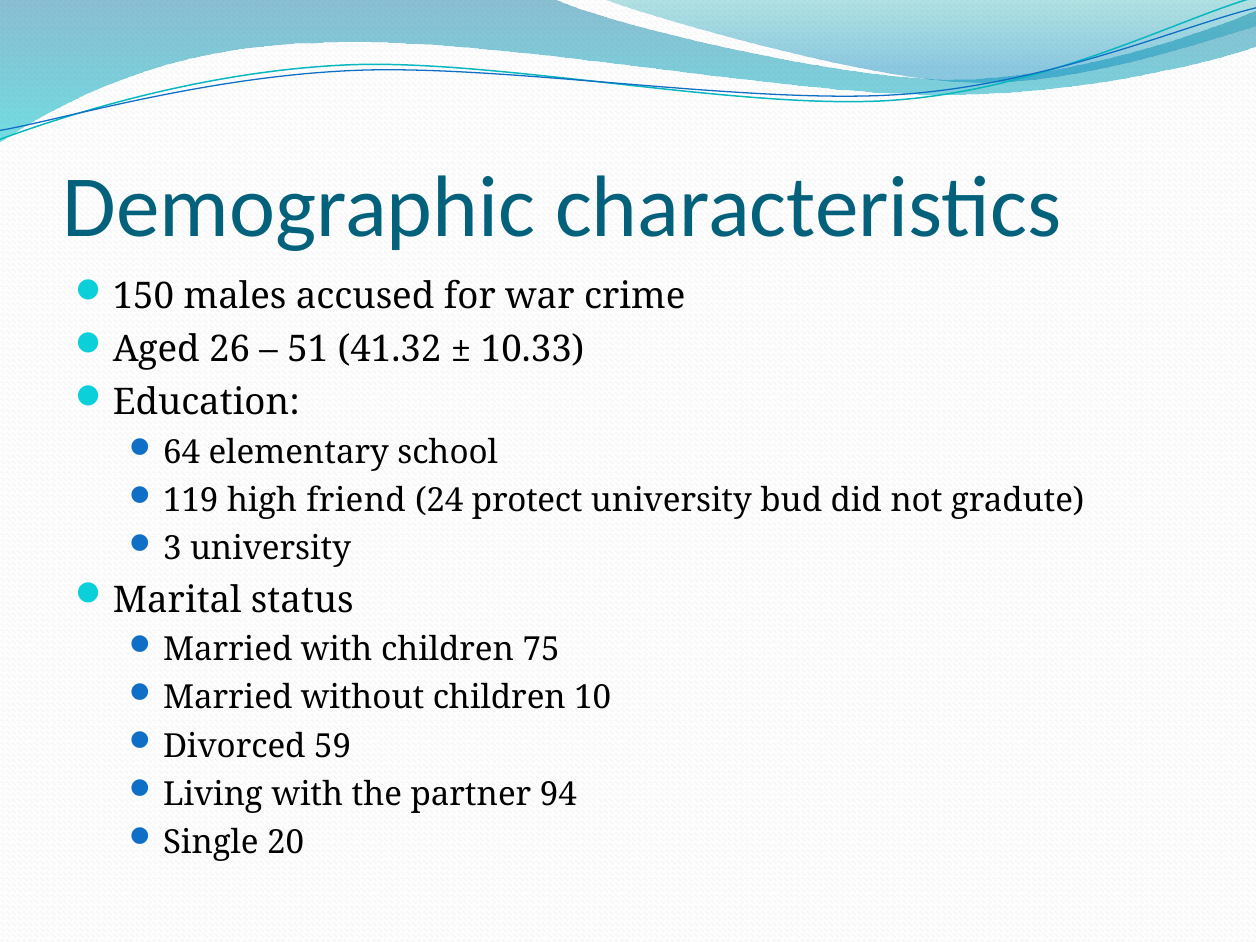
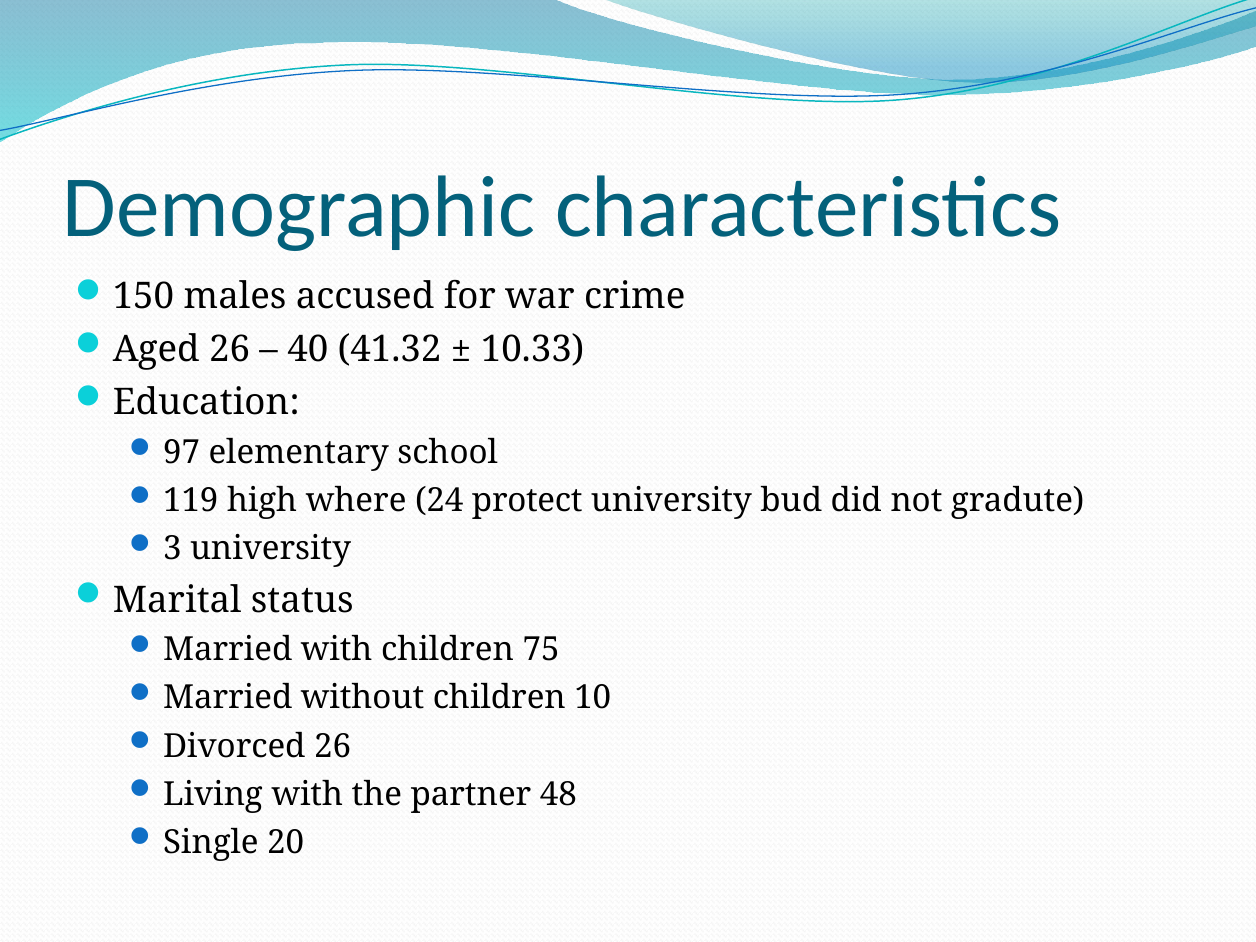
51: 51 -> 40
64: 64 -> 97
friend: friend -> where
Divorced 59: 59 -> 26
94: 94 -> 48
